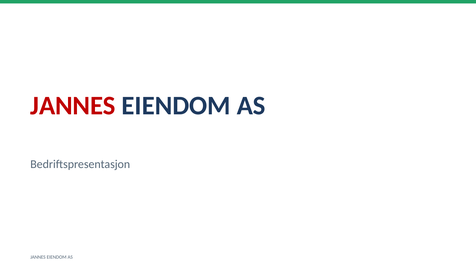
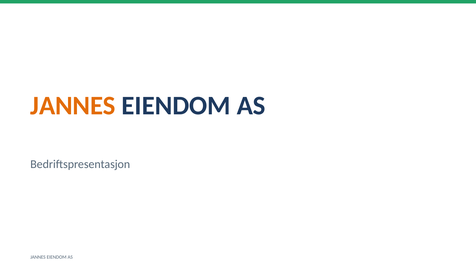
JANNES at (73, 106) colour: red -> orange
